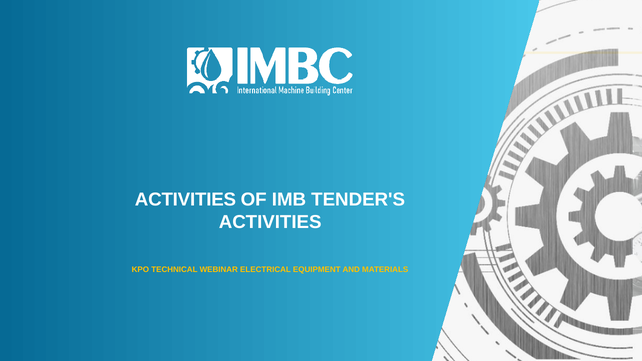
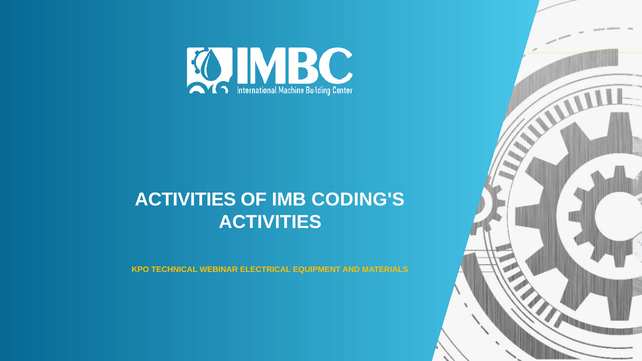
TENDER'S: TENDER'S -> CODING'S
